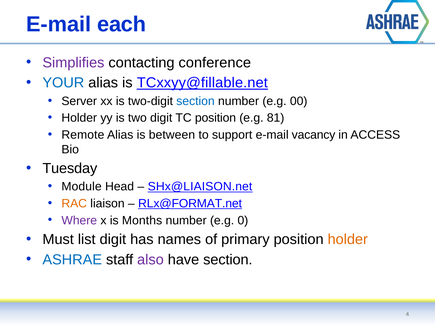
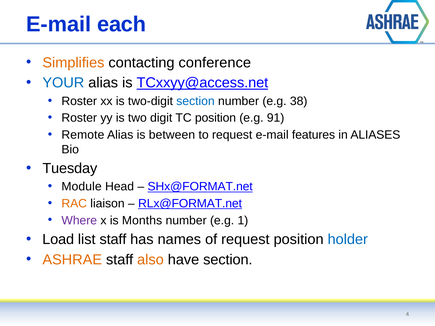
Simplifies colour: purple -> orange
TCxxyy@fillable.net: TCxxyy@fillable.net -> TCxxyy@access.net
Server at (79, 101): Server -> Roster
00: 00 -> 38
Holder at (79, 118): Holder -> Roster
81: 81 -> 91
to support: support -> request
vacancy: vacancy -> features
ACCESS: ACCESS -> ALIASES
SHx@LIAISON.net: SHx@LIAISON.net -> SHx@FORMAT.net
0: 0 -> 1
Must: Must -> Load
list digit: digit -> staff
of primary: primary -> request
holder at (348, 240) colour: orange -> blue
ASHRAE colour: blue -> orange
also colour: purple -> orange
